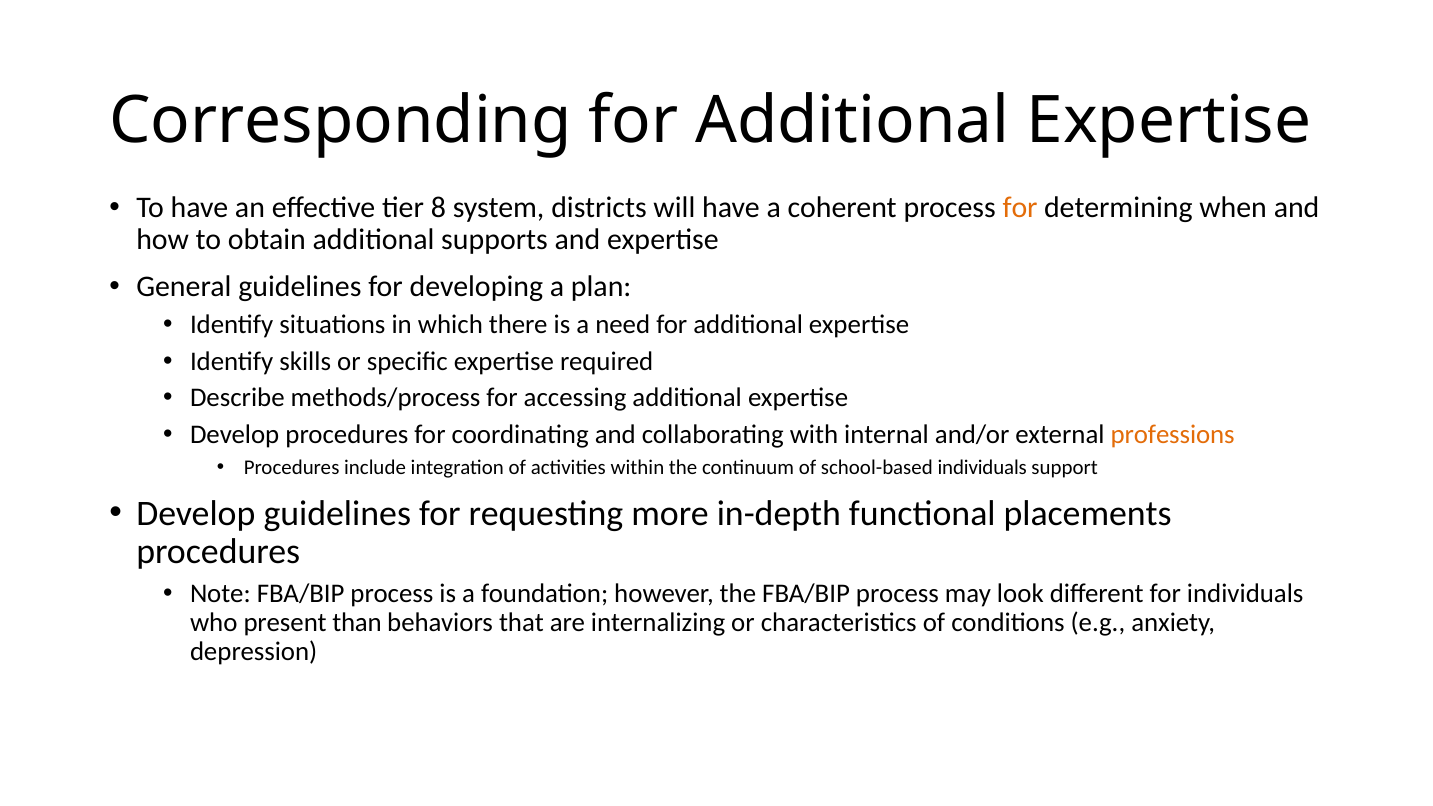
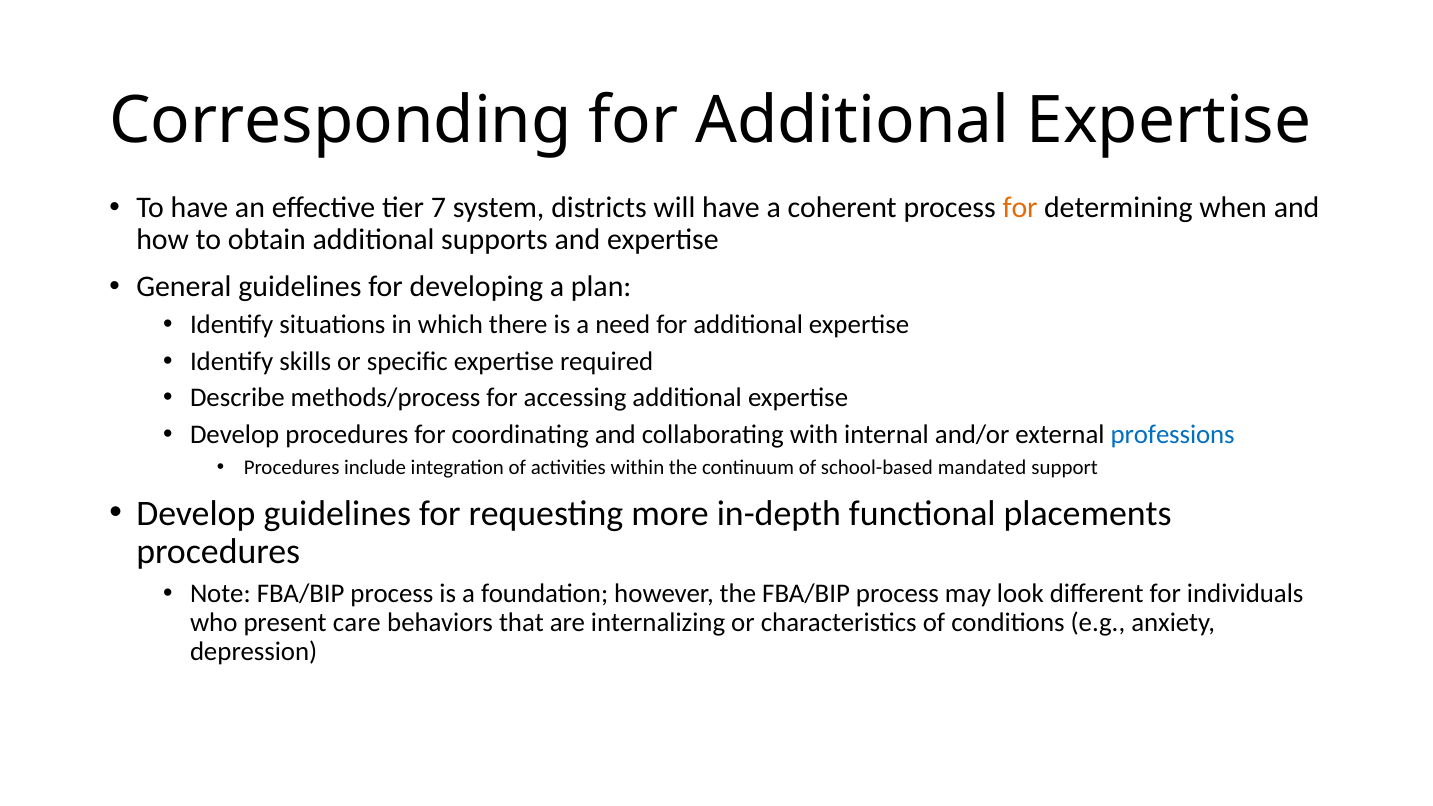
8: 8 -> 7
professions colour: orange -> blue
school-based individuals: individuals -> mandated
than: than -> care
